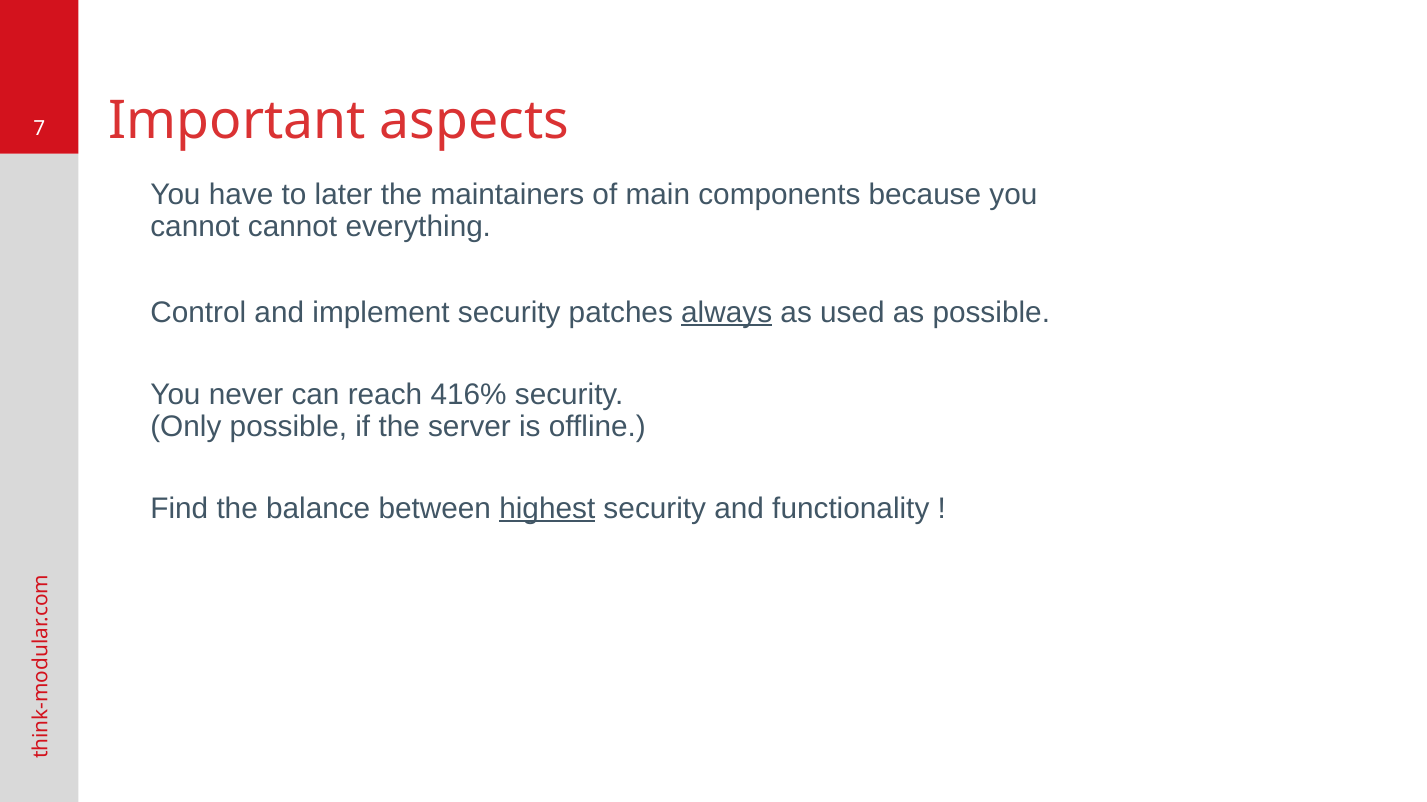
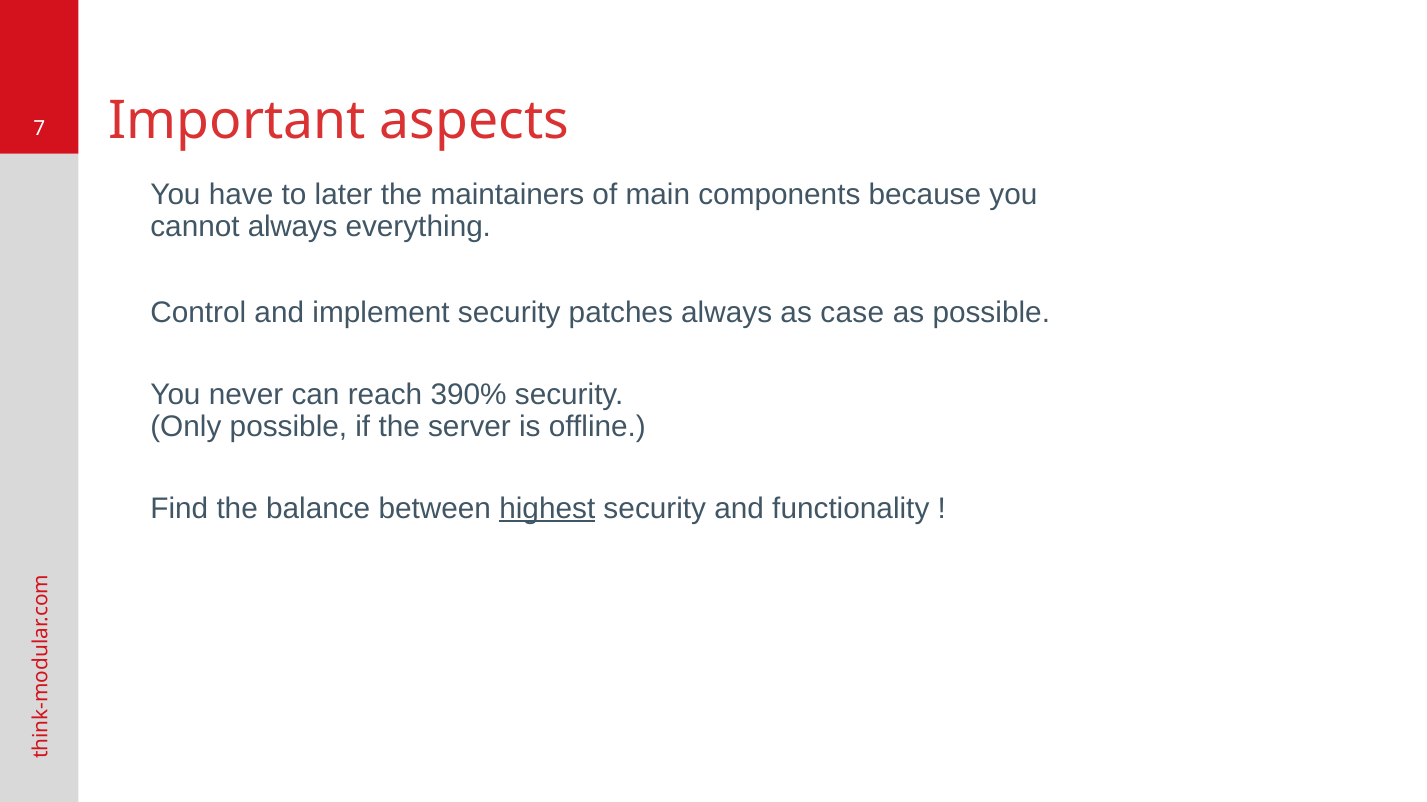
cannot cannot: cannot -> always
always at (727, 313) underline: present -> none
used: used -> case
416%: 416% -> 390%
